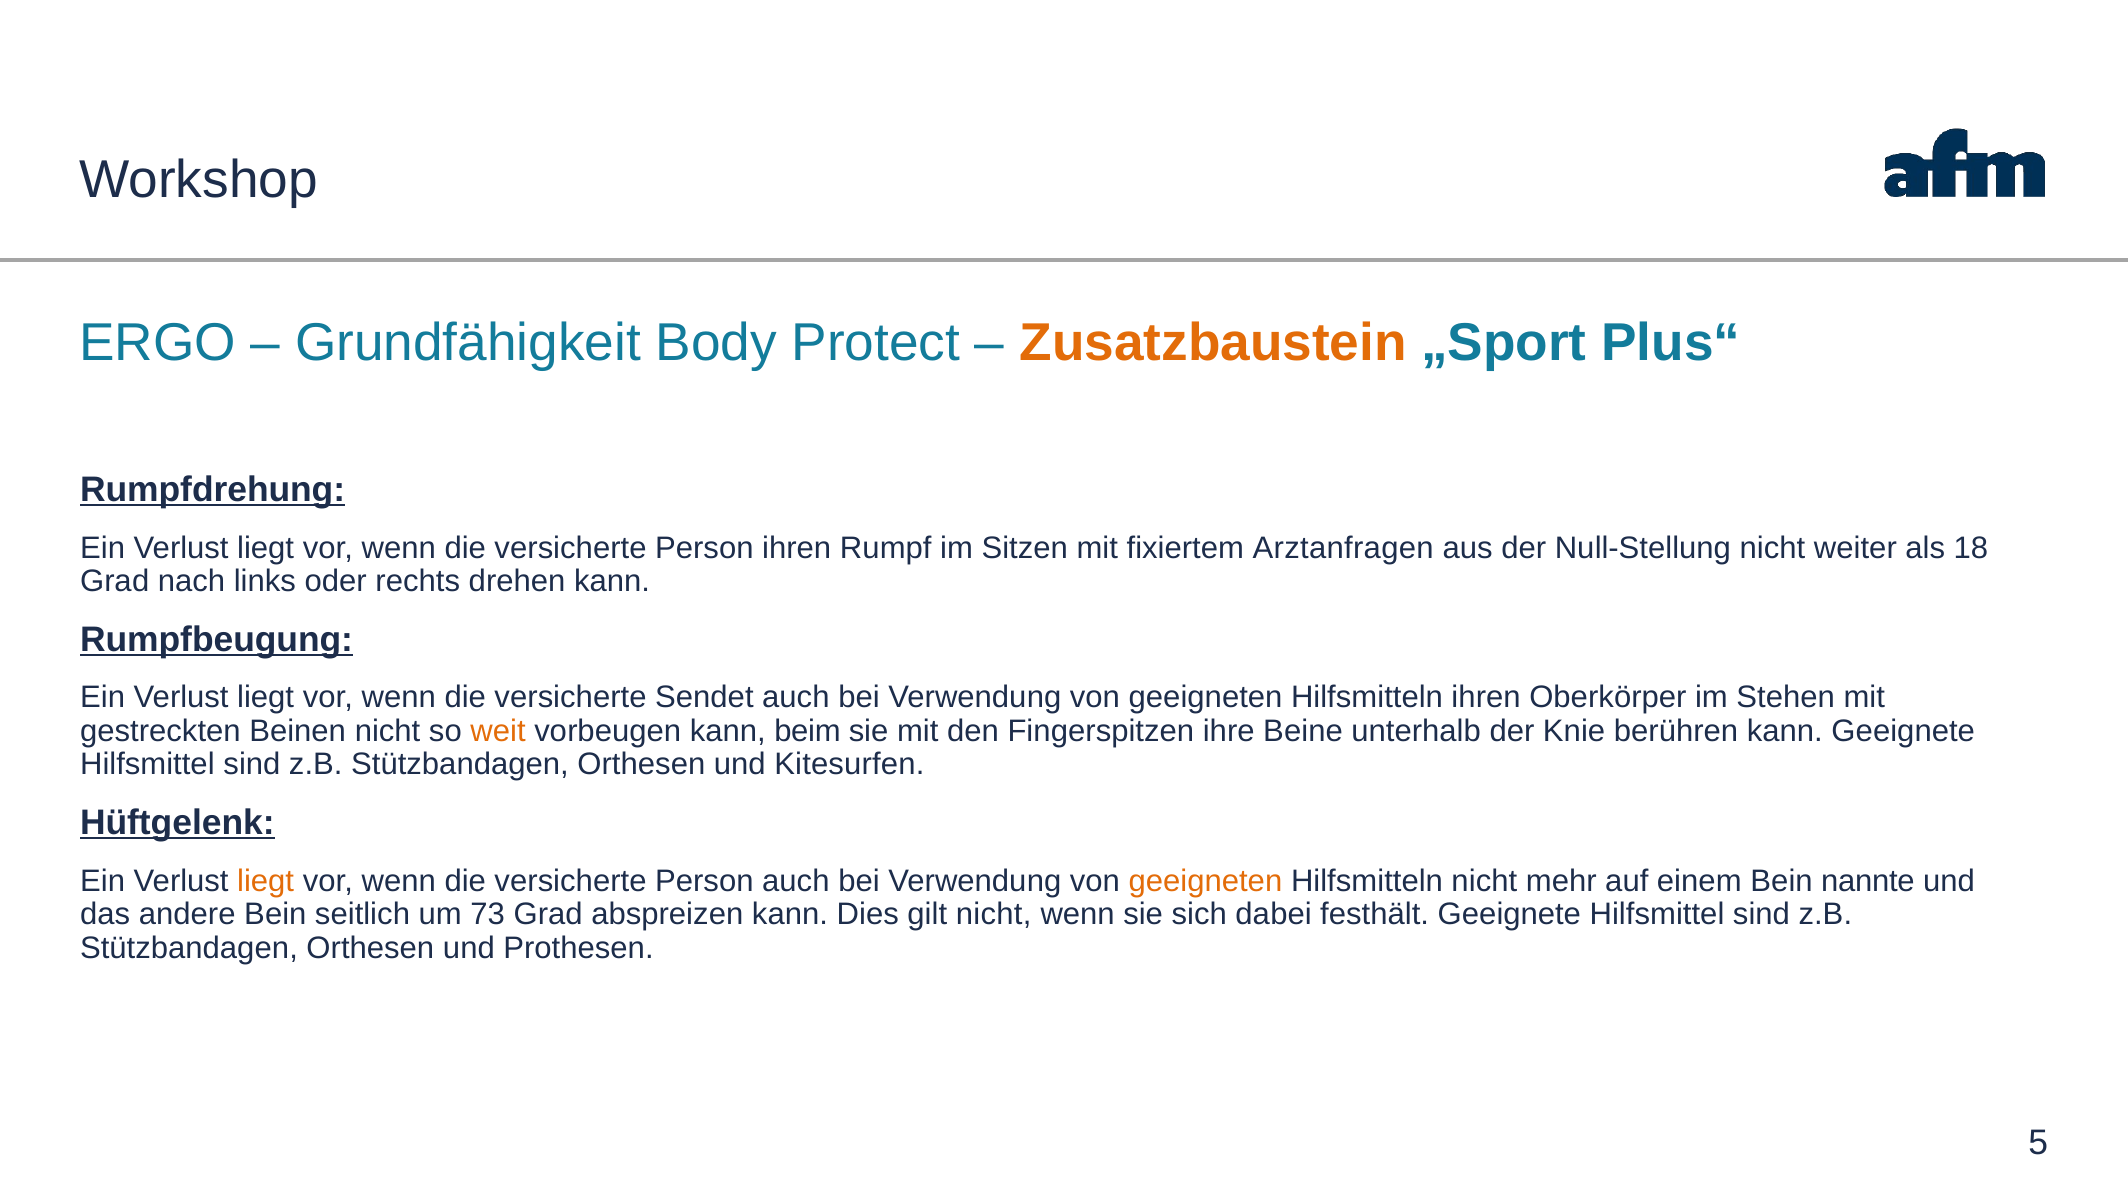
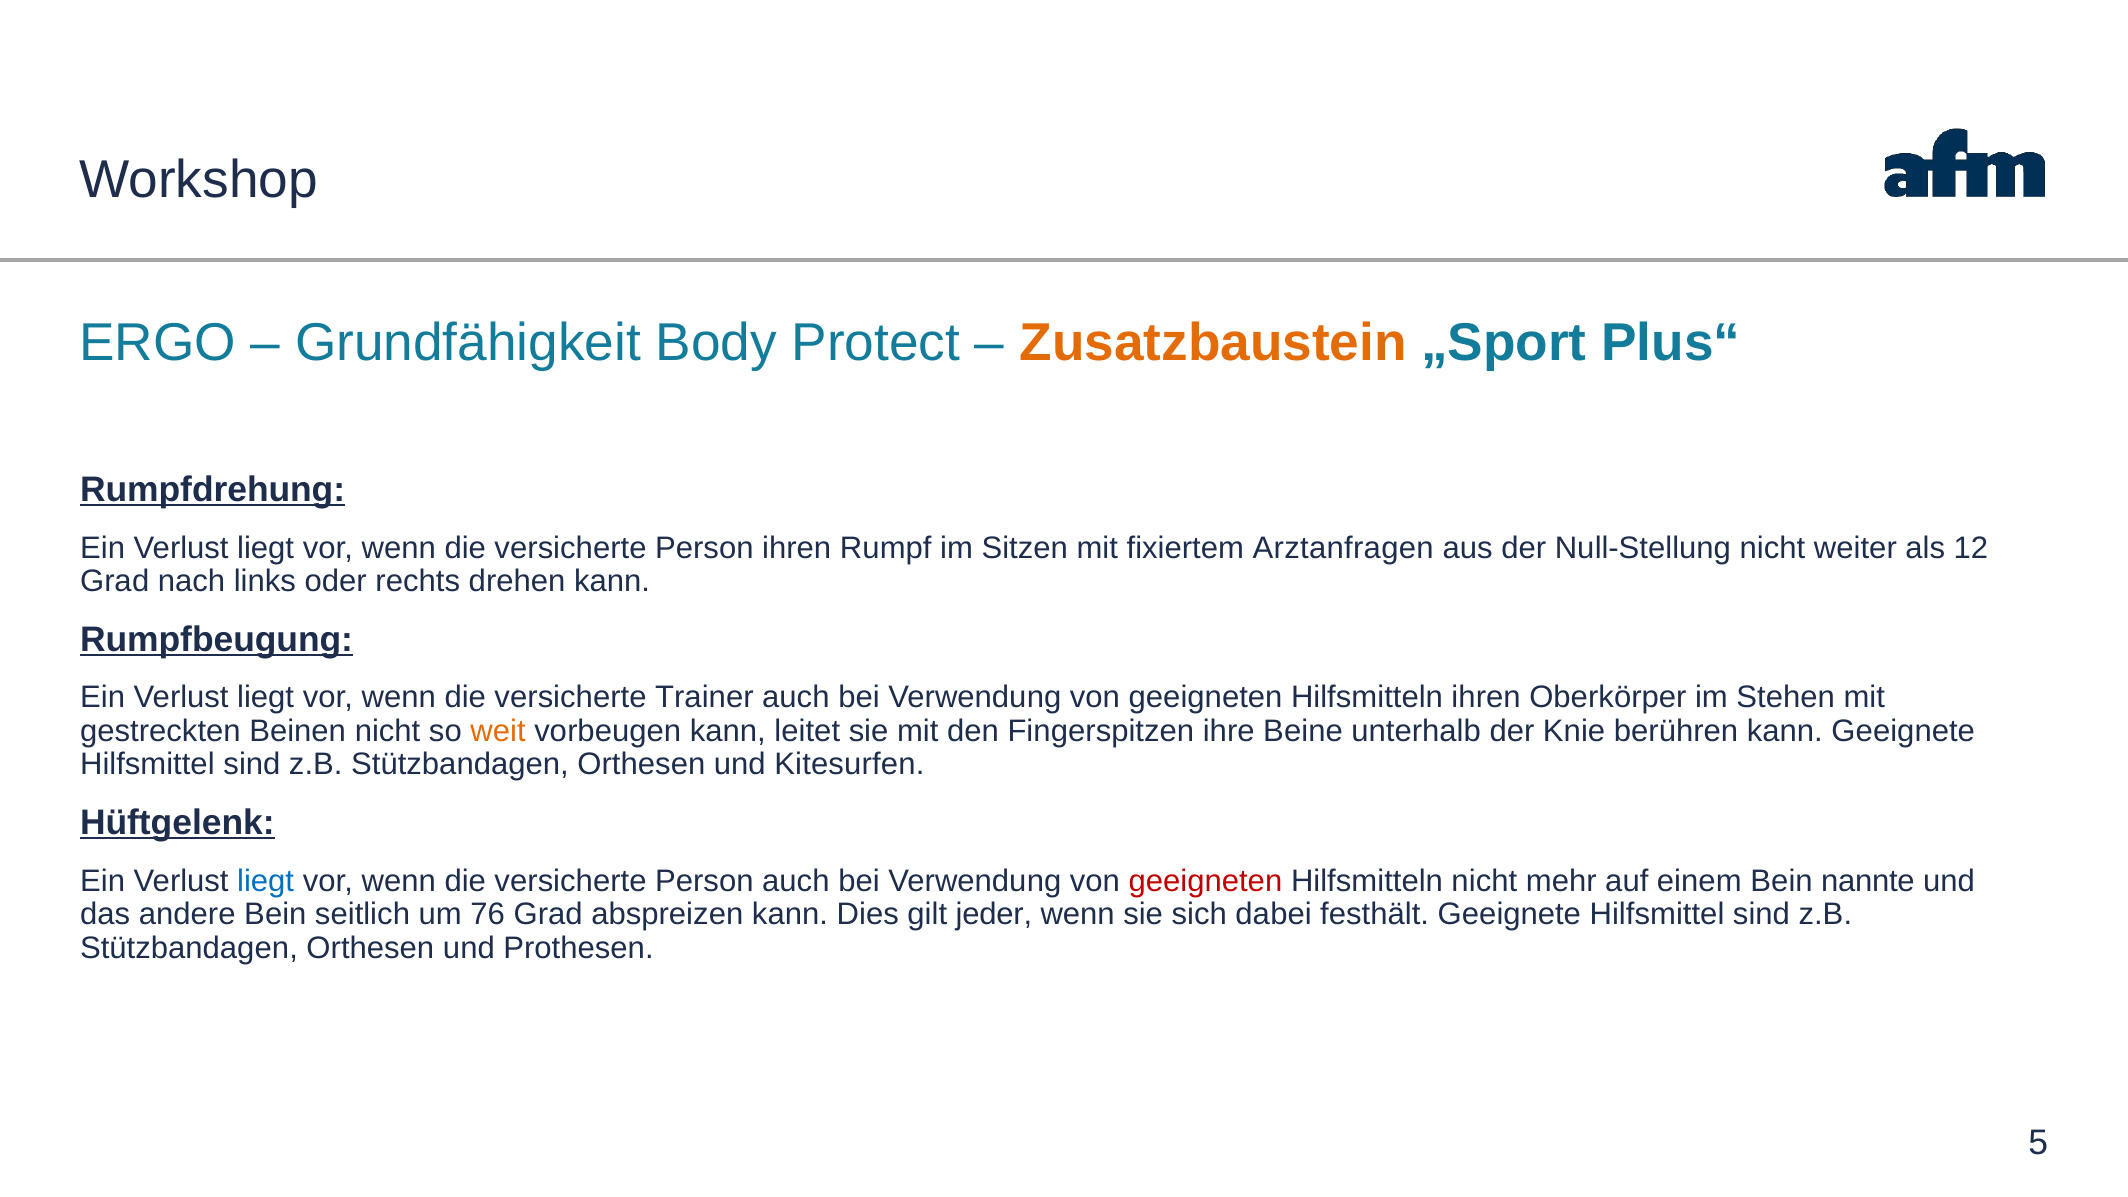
18: 18 -> 12
Sendet: Sendet -> Trainer
beim: beim -> leitet
liegt at (266, 881) colour: orange -> blue
geeigneten at (1205, 881) colour: orange -> red
73: 73 -> 76
gilt nicht: nicht -> jeder
